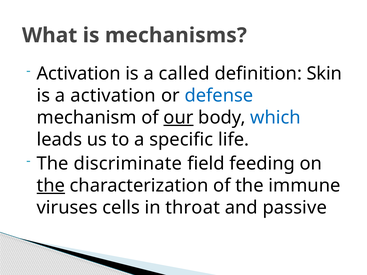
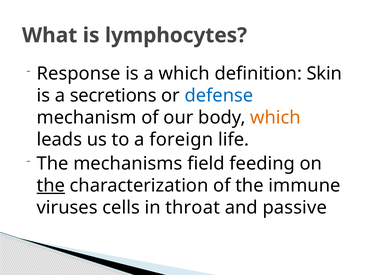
mechanisms: mechanisms -> lymphocytes
Activation at (79, 74): Activation -> Response
a called: called -> which
a activation: activation -> secretions
our underline: present -> none
which at (275, 118) colour: blue -> orange
specific: specific -> foreign
discriminate: discriminate -> mechanisms
